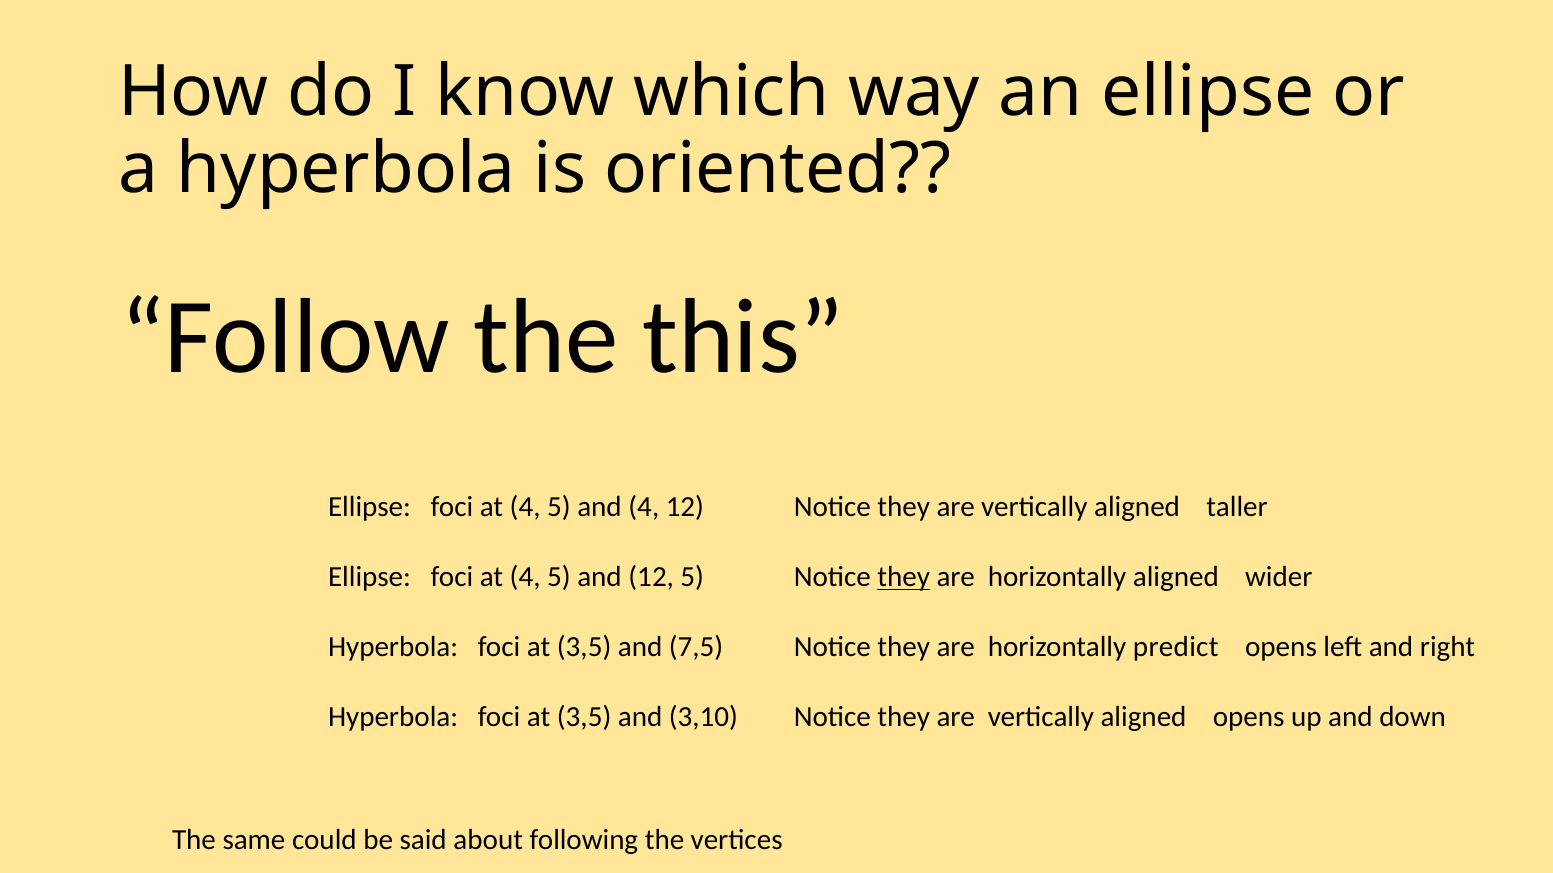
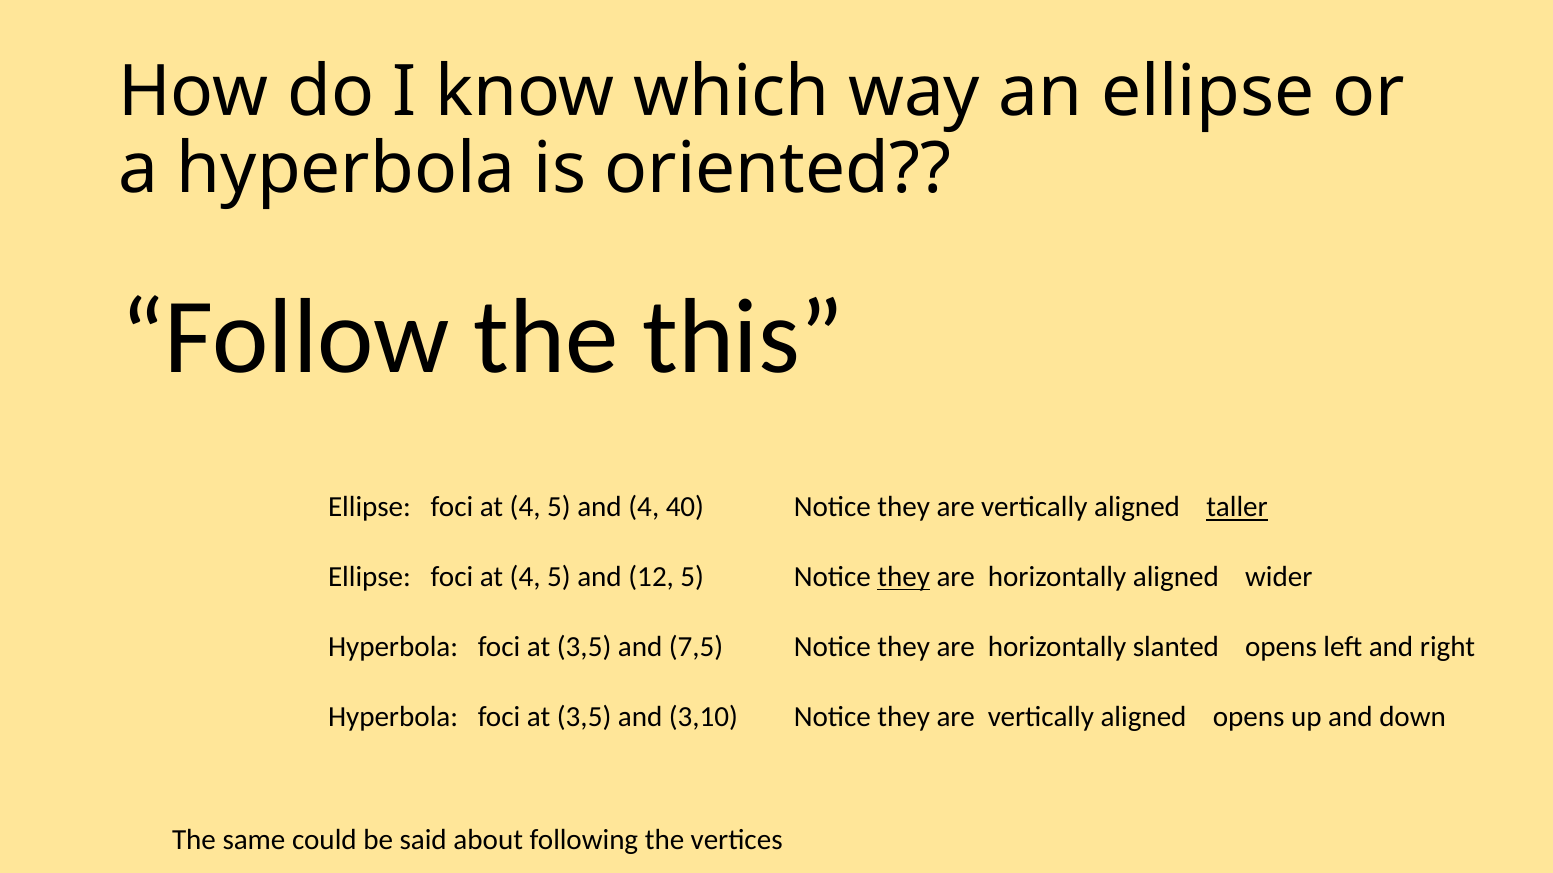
4 12: 12 -> 40
taller underline: none -> present
predict: predict -> slanted
